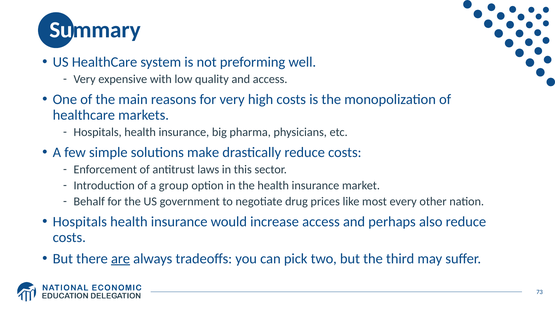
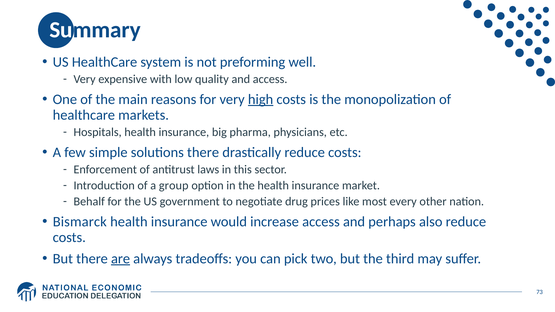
high underline: none -> present
solutions make: make -> there
Hospitals at (80, 222): Hospitals -> Bismarck
